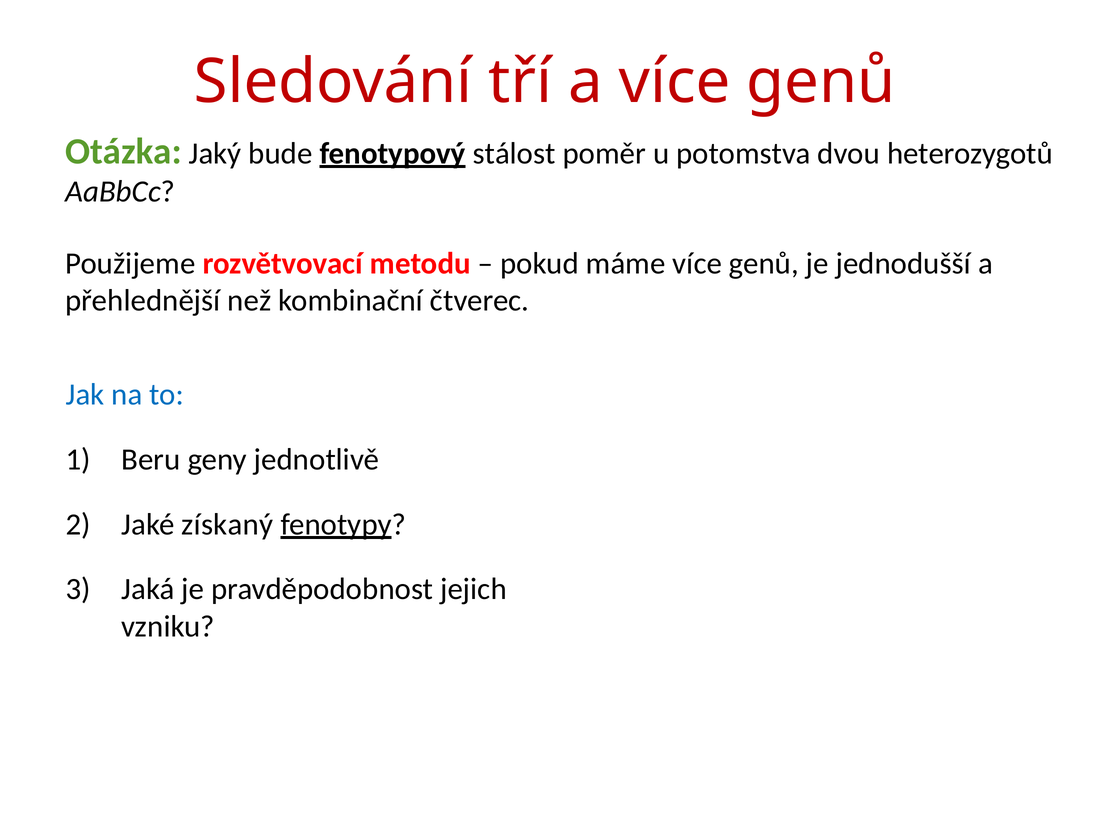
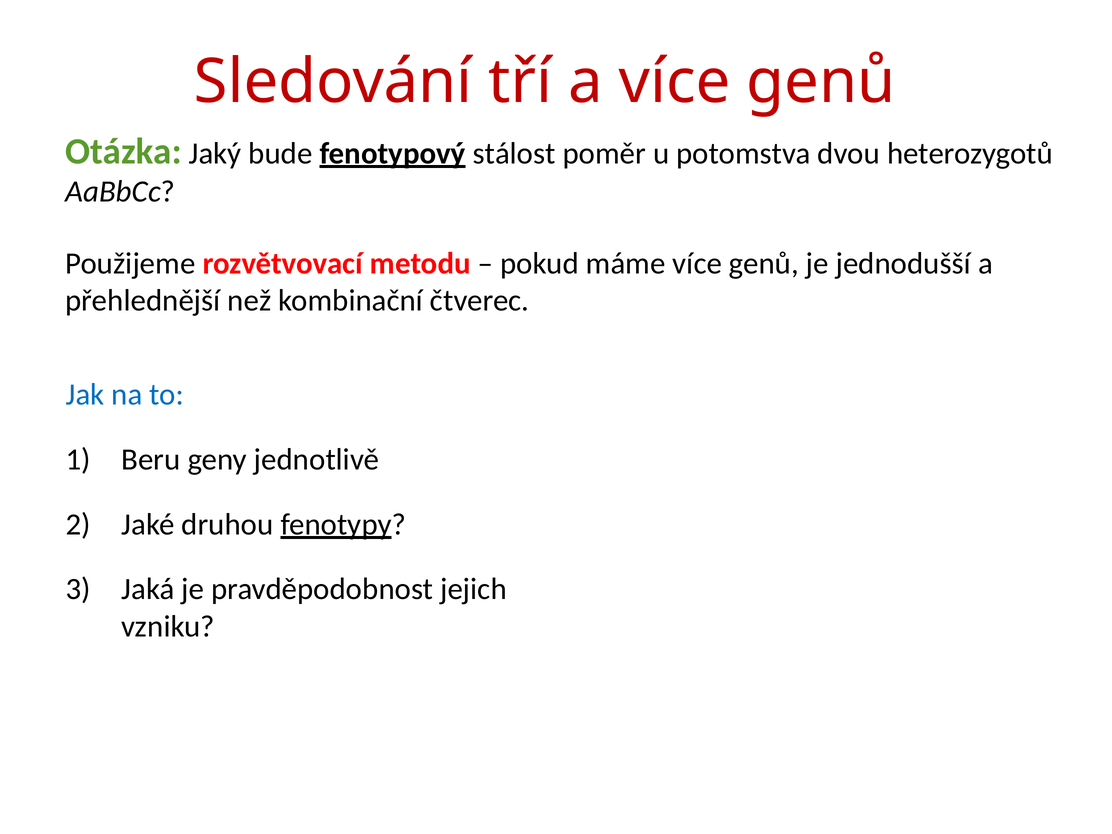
získaný: získaný -> druhou
